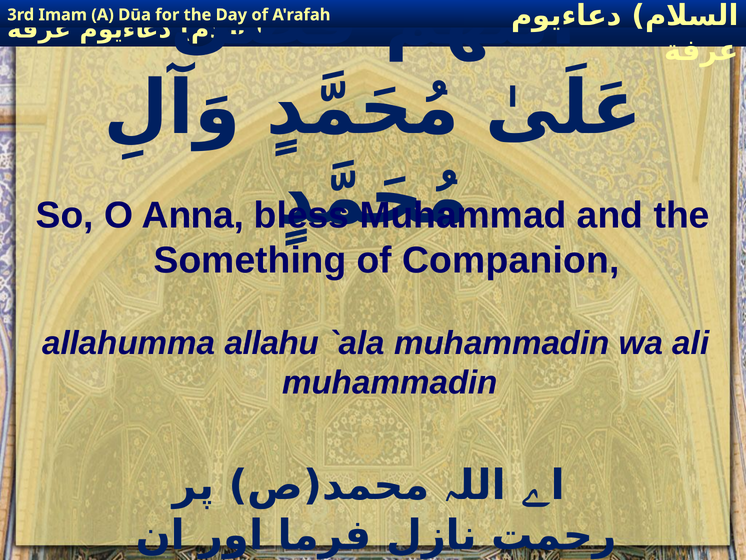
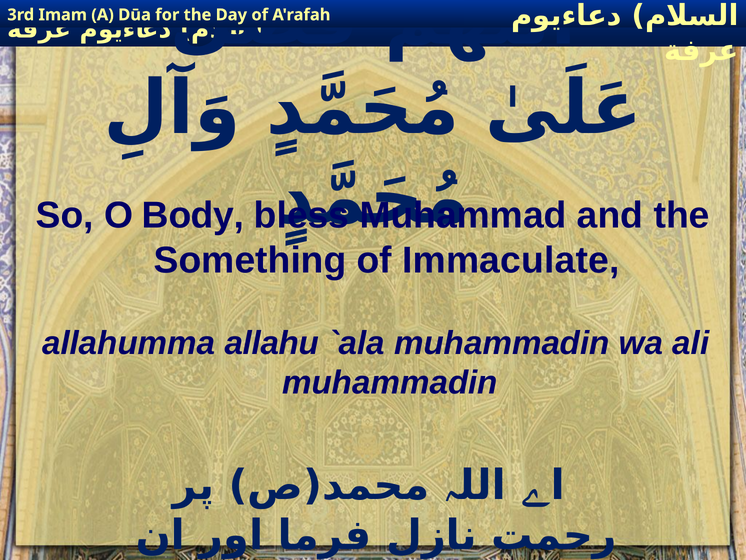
Anna: Anna -> Body
Companion: Companion -> Immaculate
